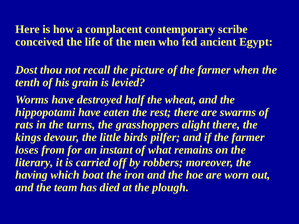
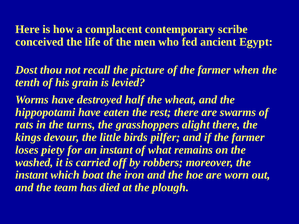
from: from -> piety
literary: literary -> washed
having at (32, 175): having -> instant
